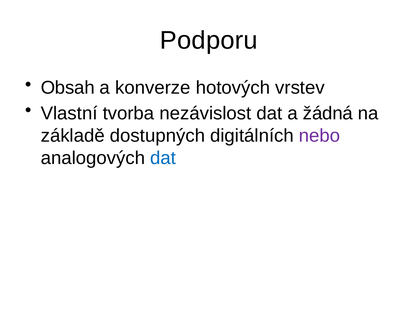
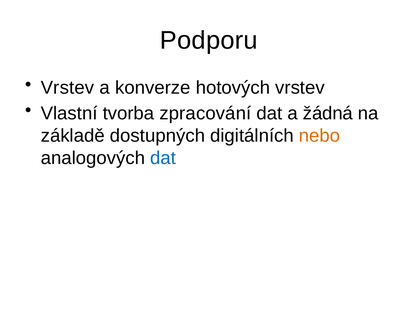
Obsah at (68, 88): Obsah -> Vrstev
nezávislost: nezávislost -> zpracování
nebo colour: purple -> orange
